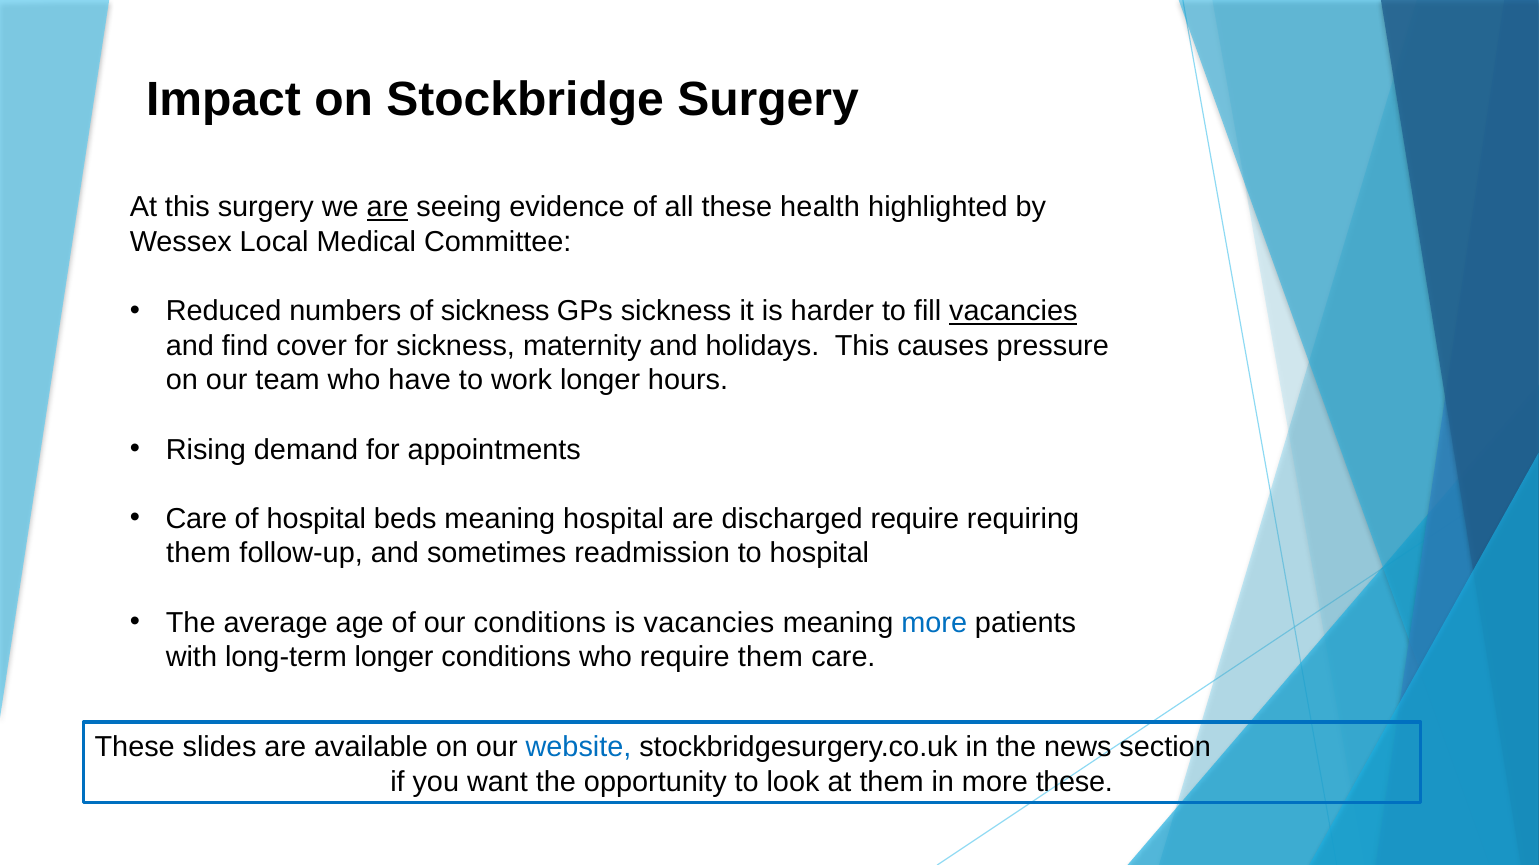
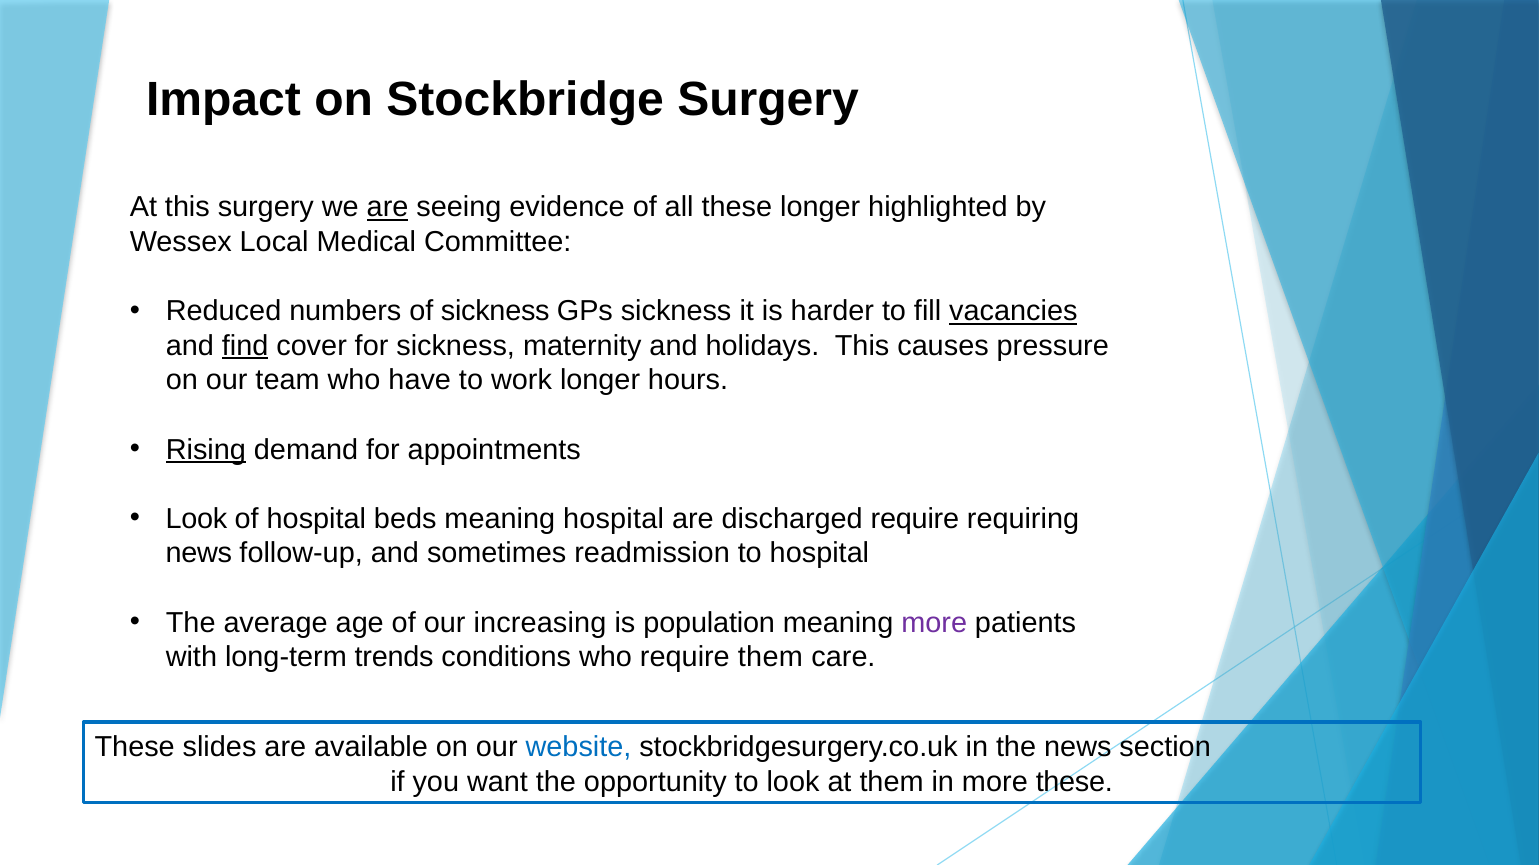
these health: health -> longer
find underline: none -> present
Rising underline: none -> present
Care at (196, 519): Care -> Look
them at (199, 554): them -> news
our conditions: conditions -> increasing
is vacancies: vacancies -> population
more at (934, 623) colour: blue -> purple
long-term longer: longer -> trends
